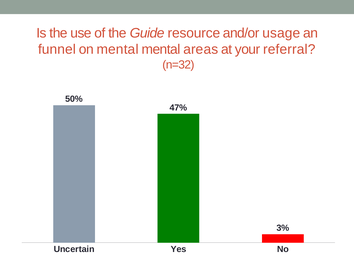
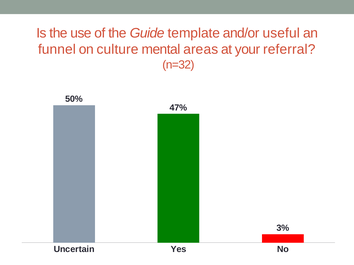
resource: resource -> template
usage: usage -> useful
on mental: mental -> culture
